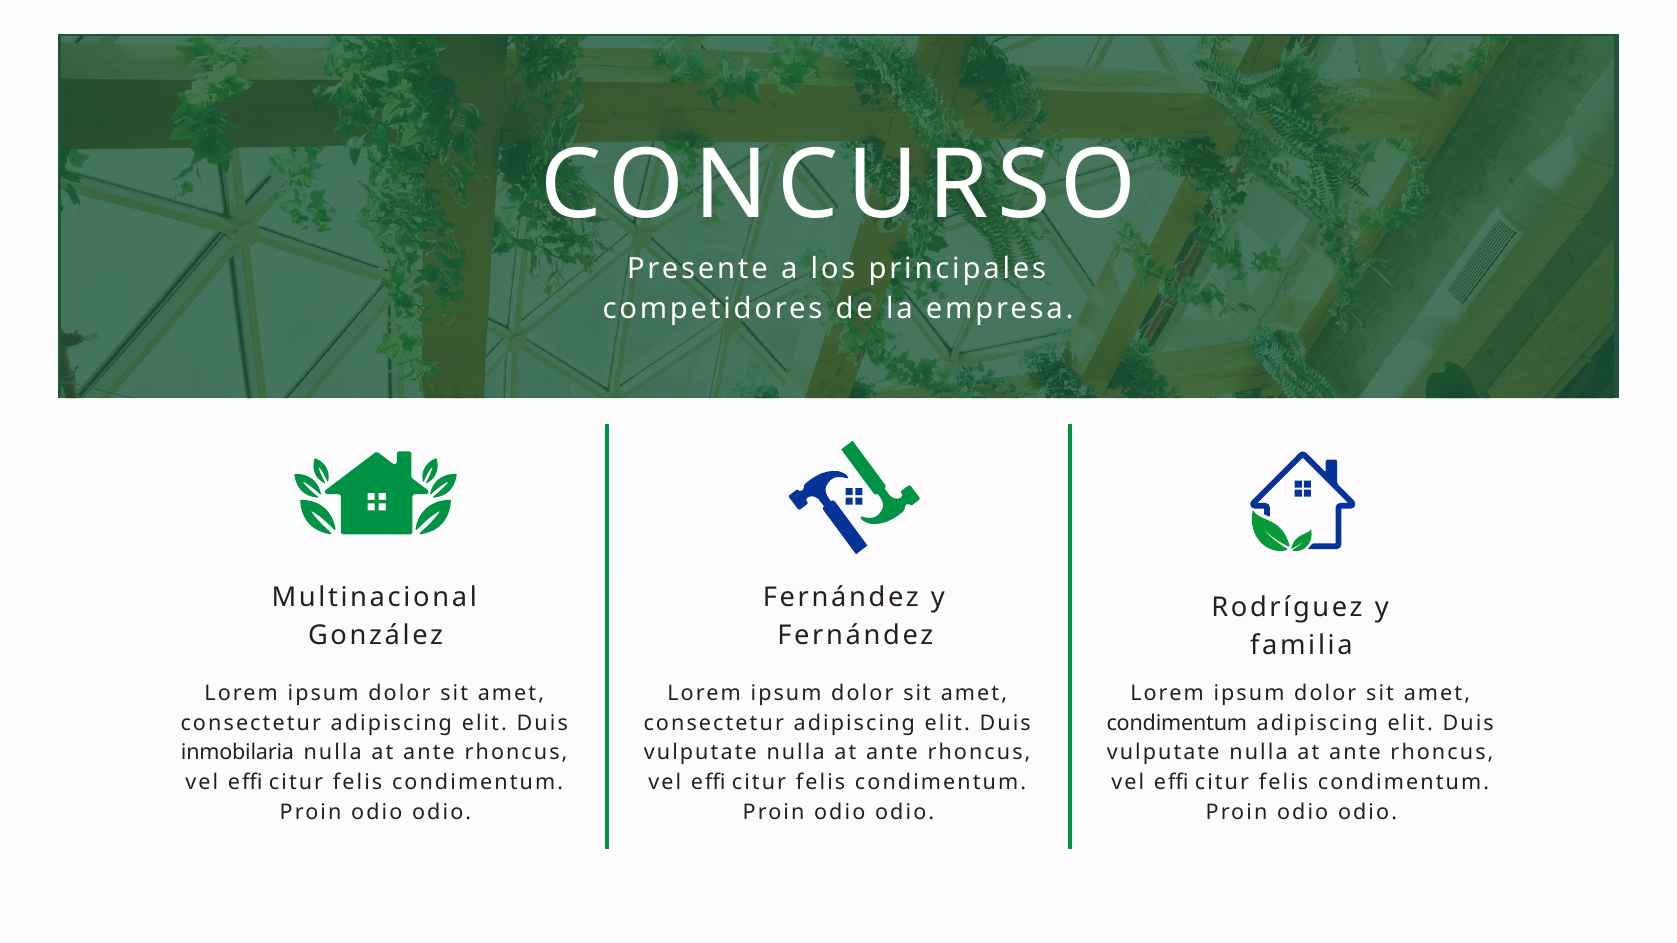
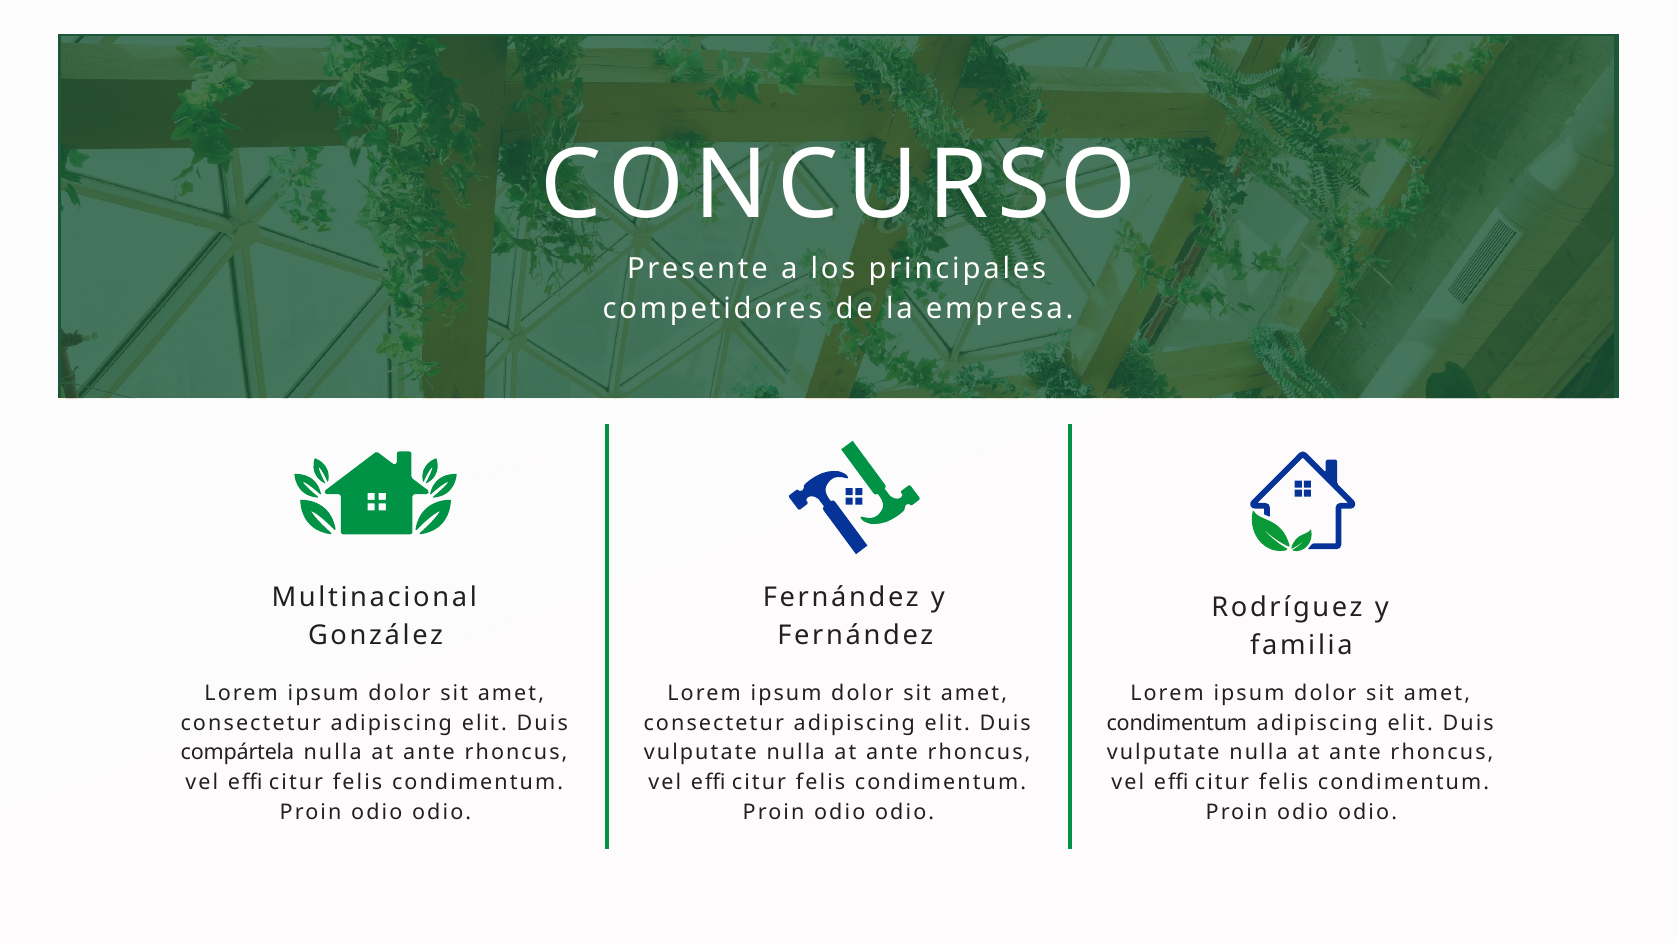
inmobilaria: inmobilaria -> compártela
